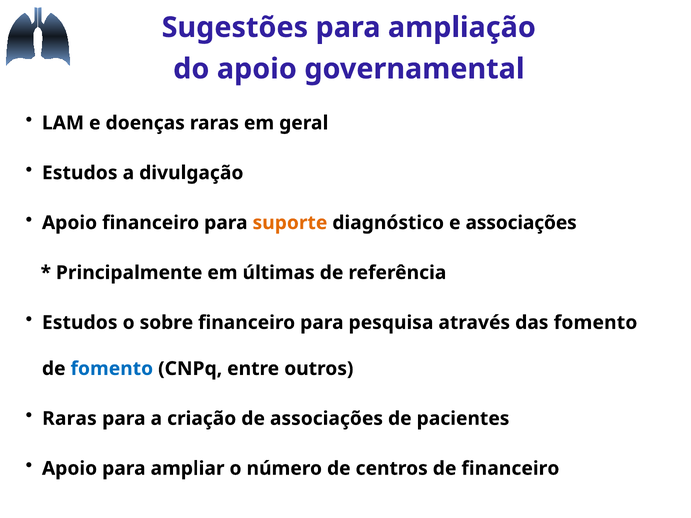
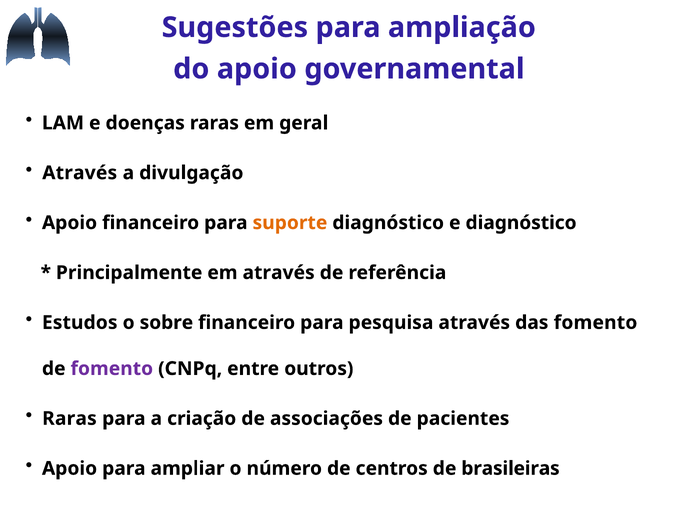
Estudos at (80, 173): Estudos -> Através
e associações: associações -> diagnóstico
em últimas: últimas -> através
fomento at (112, 369) colour: blue -> purple
de financeiro: financeiro -> brasileiras
